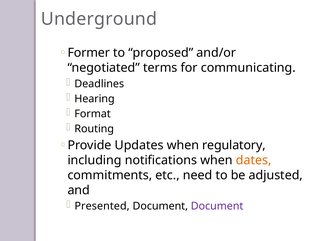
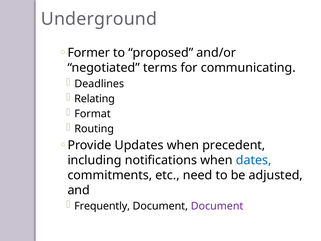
Hearing: Hearing -> Relating
regulatory: regulatory -> precedent
dates colour: orange -> blue
Presented: Presented -> Frequently
